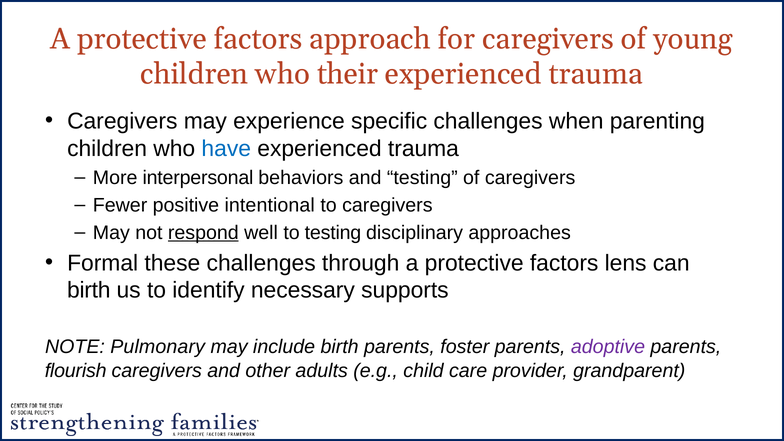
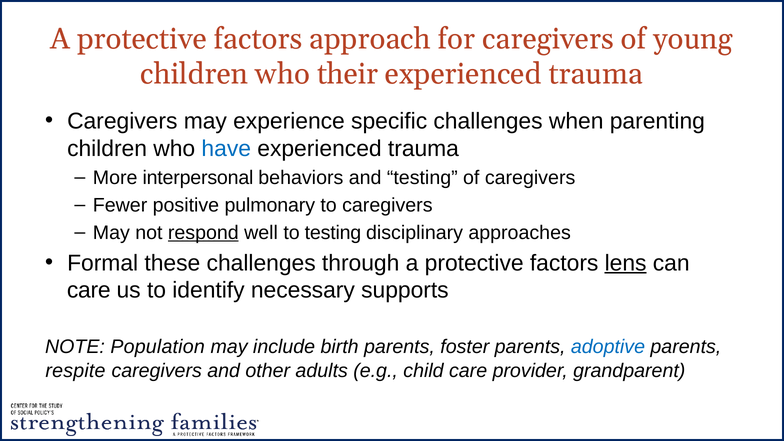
intentional: intentional -> pulmonary
lens underline: none -> present
birth at (89, 290): birth -> care
Pulmonary: Pulmonary -> Population
adoptive colour: purple -> blue
flourish: flourish -> respite
